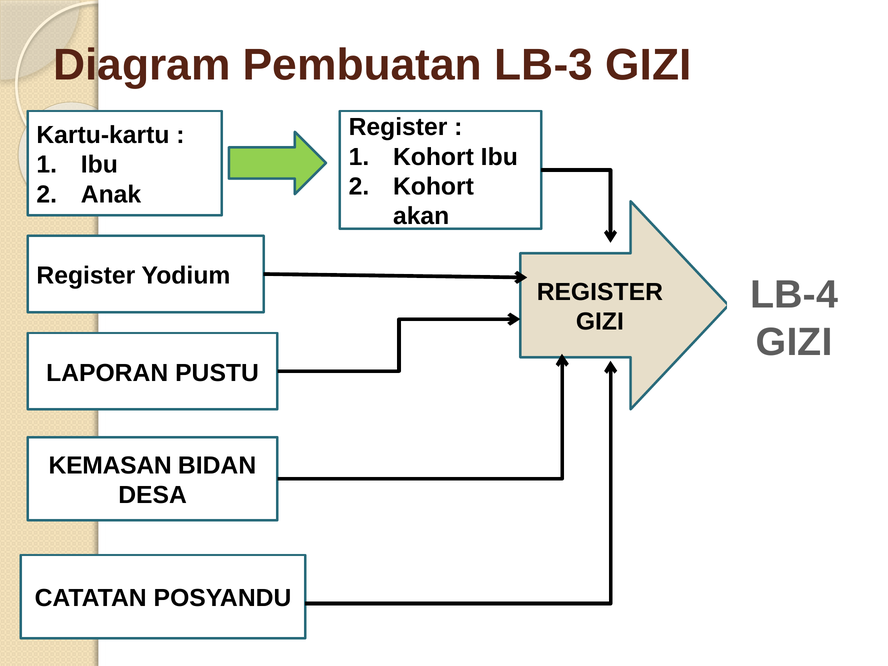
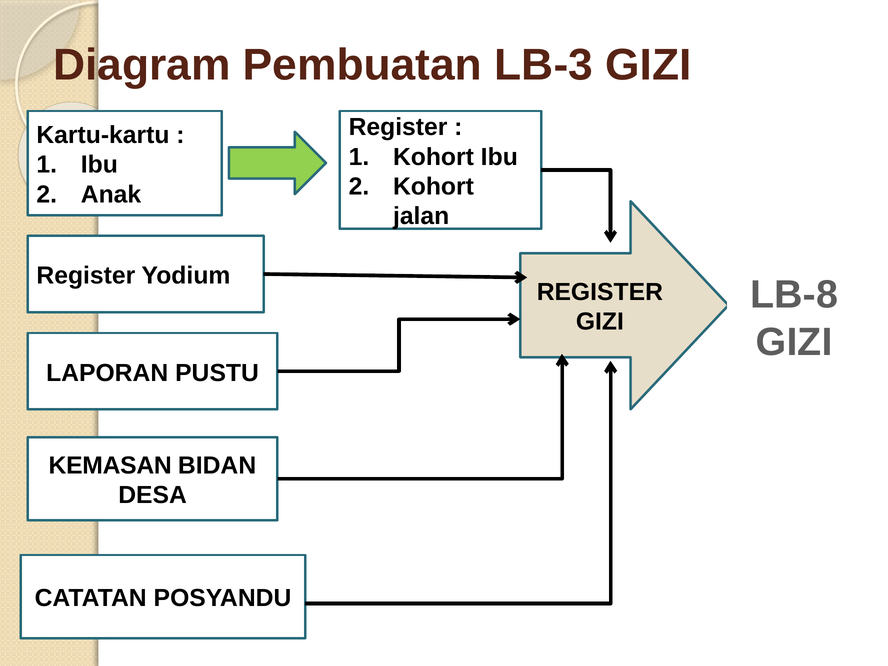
akan: akan -> jalan
LB-4: LB-4 -> LB-8
